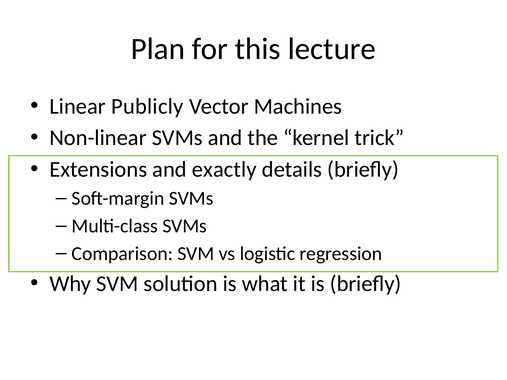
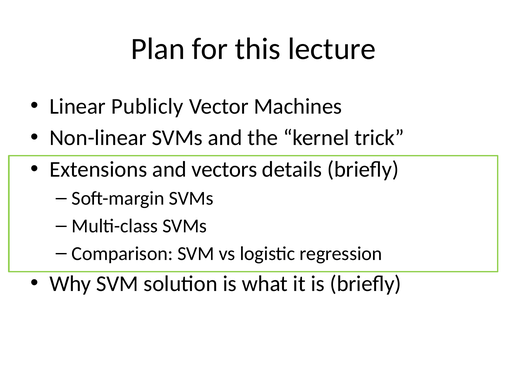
exactly: exactly -> vectors
